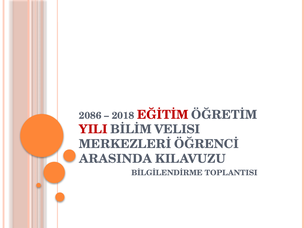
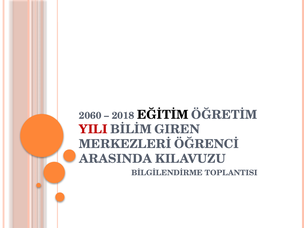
2086: 2086 -> 2060
EĞİTİM colour: red -> black
VELISI: VELISI -> GIREN
